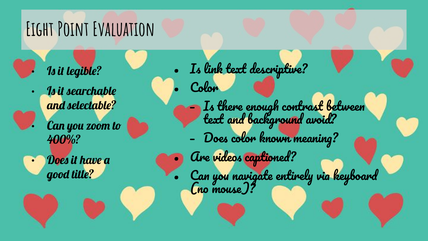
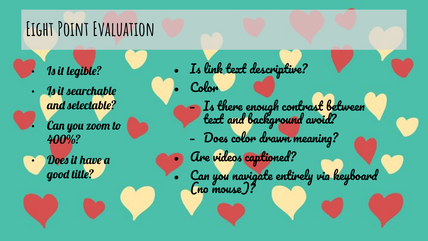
known: known -> drawn
